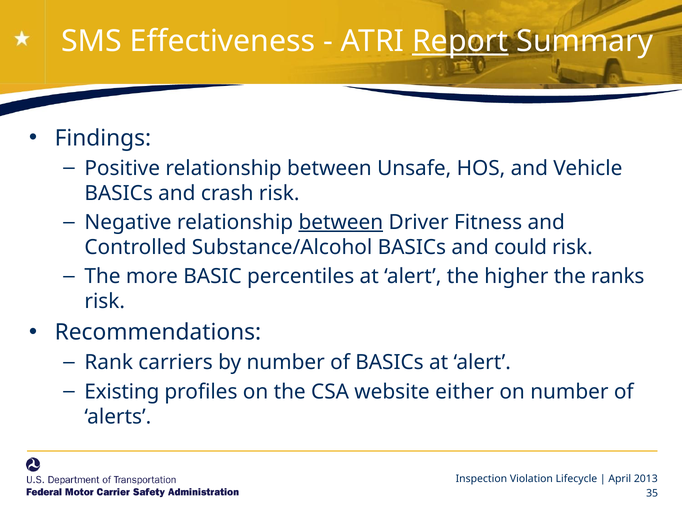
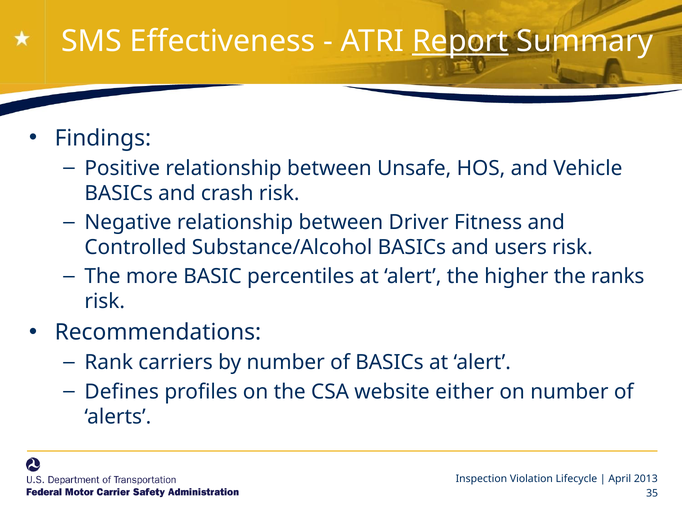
between at (341, 222) underline: present -> none
could: could -> users
Existing: Existing -> Defines
